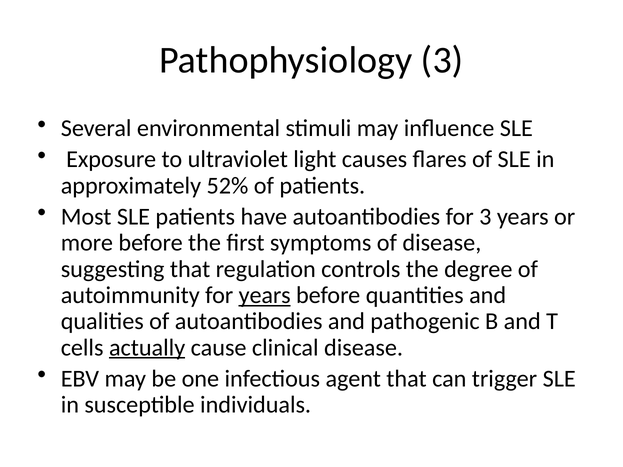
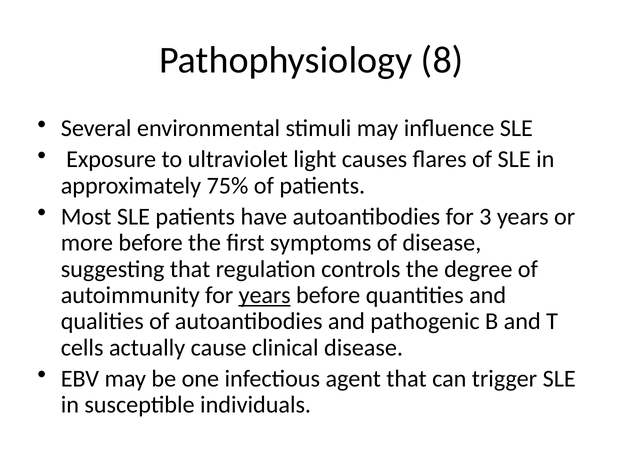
Pathophysiology 3: 3 -> 8
52%: 52% -> 75%
actually underline: present -> none
